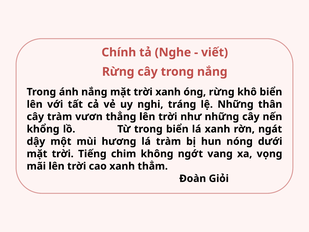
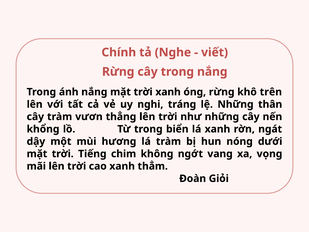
khô biển: biển -> trên
